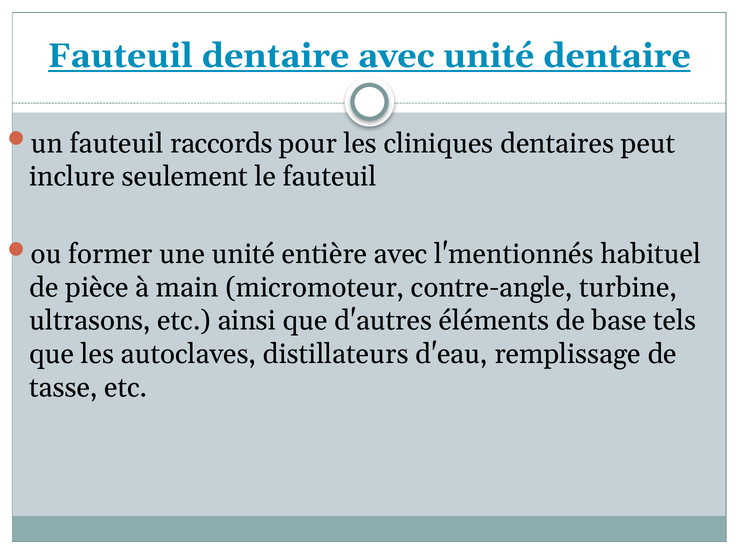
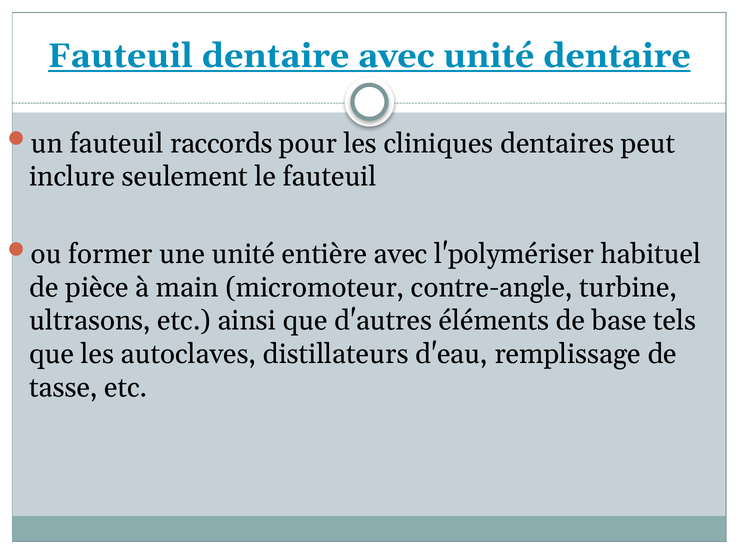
l'mentionnés: l'mentionnés -> l'polymériser
